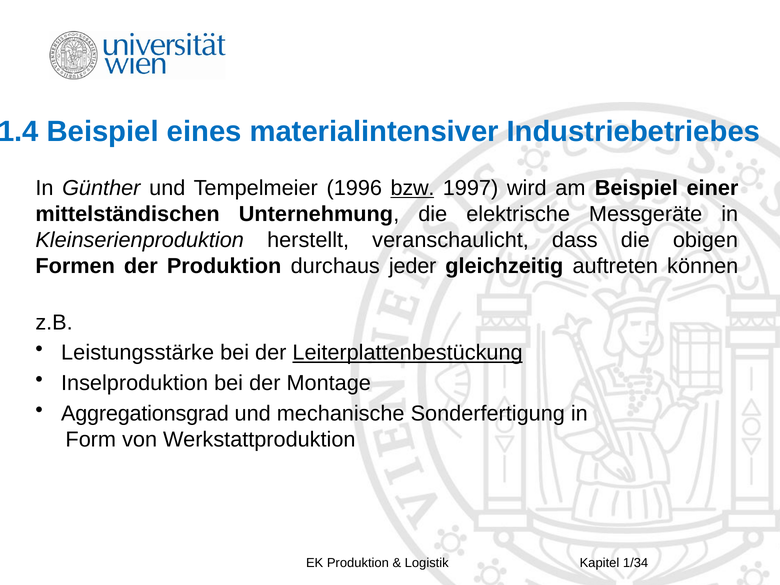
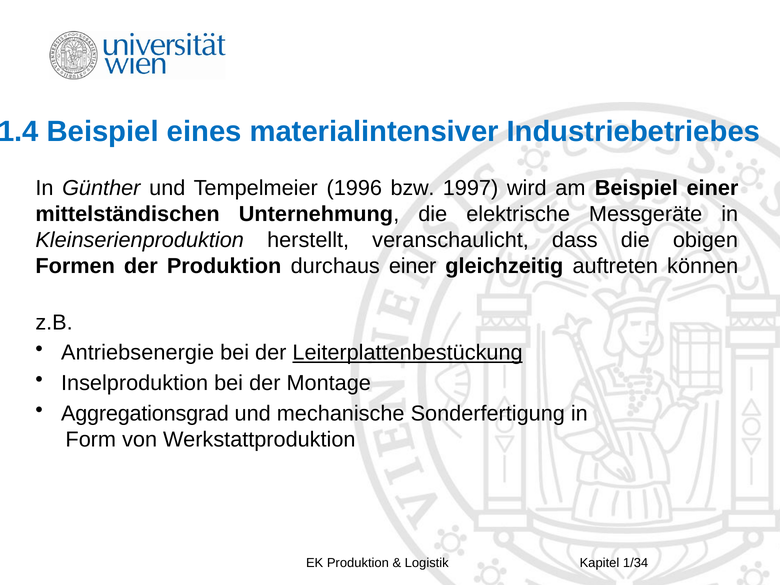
bzw underline: present -> none
durchaus jeder: jeder -> einer
Leistungsstärke: Leistungsstärke -> Antriebsenergie
